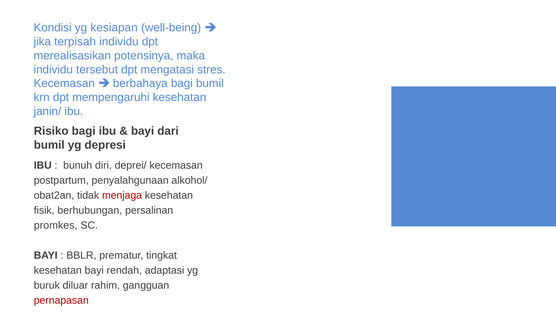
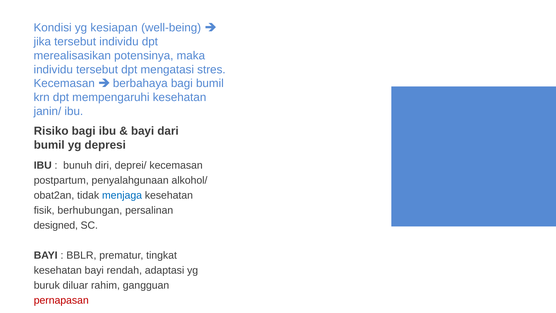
jika terpisah: terpisah -> tersebut
menjaga colour: red -> blue
promkes: promkes -> designed
